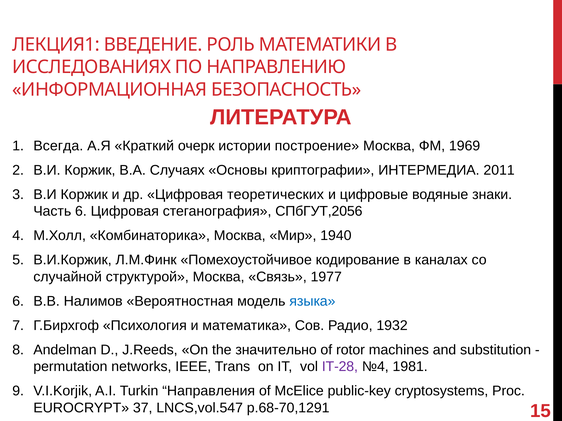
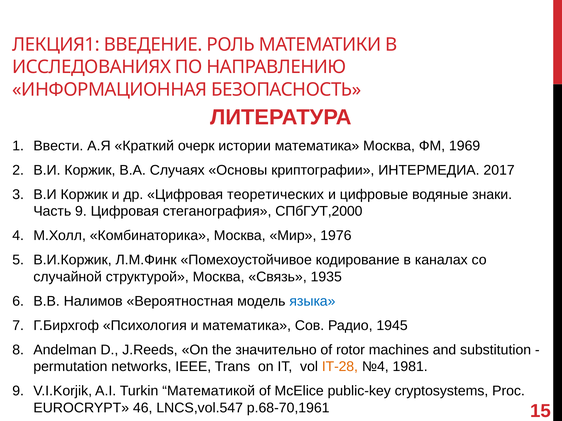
Всегда: Всегда -> Ввести
истории построение: построение -> математика
2011: 2011 -> 2017
Часть 6: 6 -> 9
СПбГУТ,2056: СПбГУТ,2056 -> СПбГУТ,2000
1940: 1940 -> 1976
1977: 1977 -> 1935
1932: 1932 -> 1945
IT-28 colour: purple -> orange
Направления: Направления -> Математикой
37: 37 -> 46
p.68-70,1291: p.68-70,1291 -> p.68-70,1961
